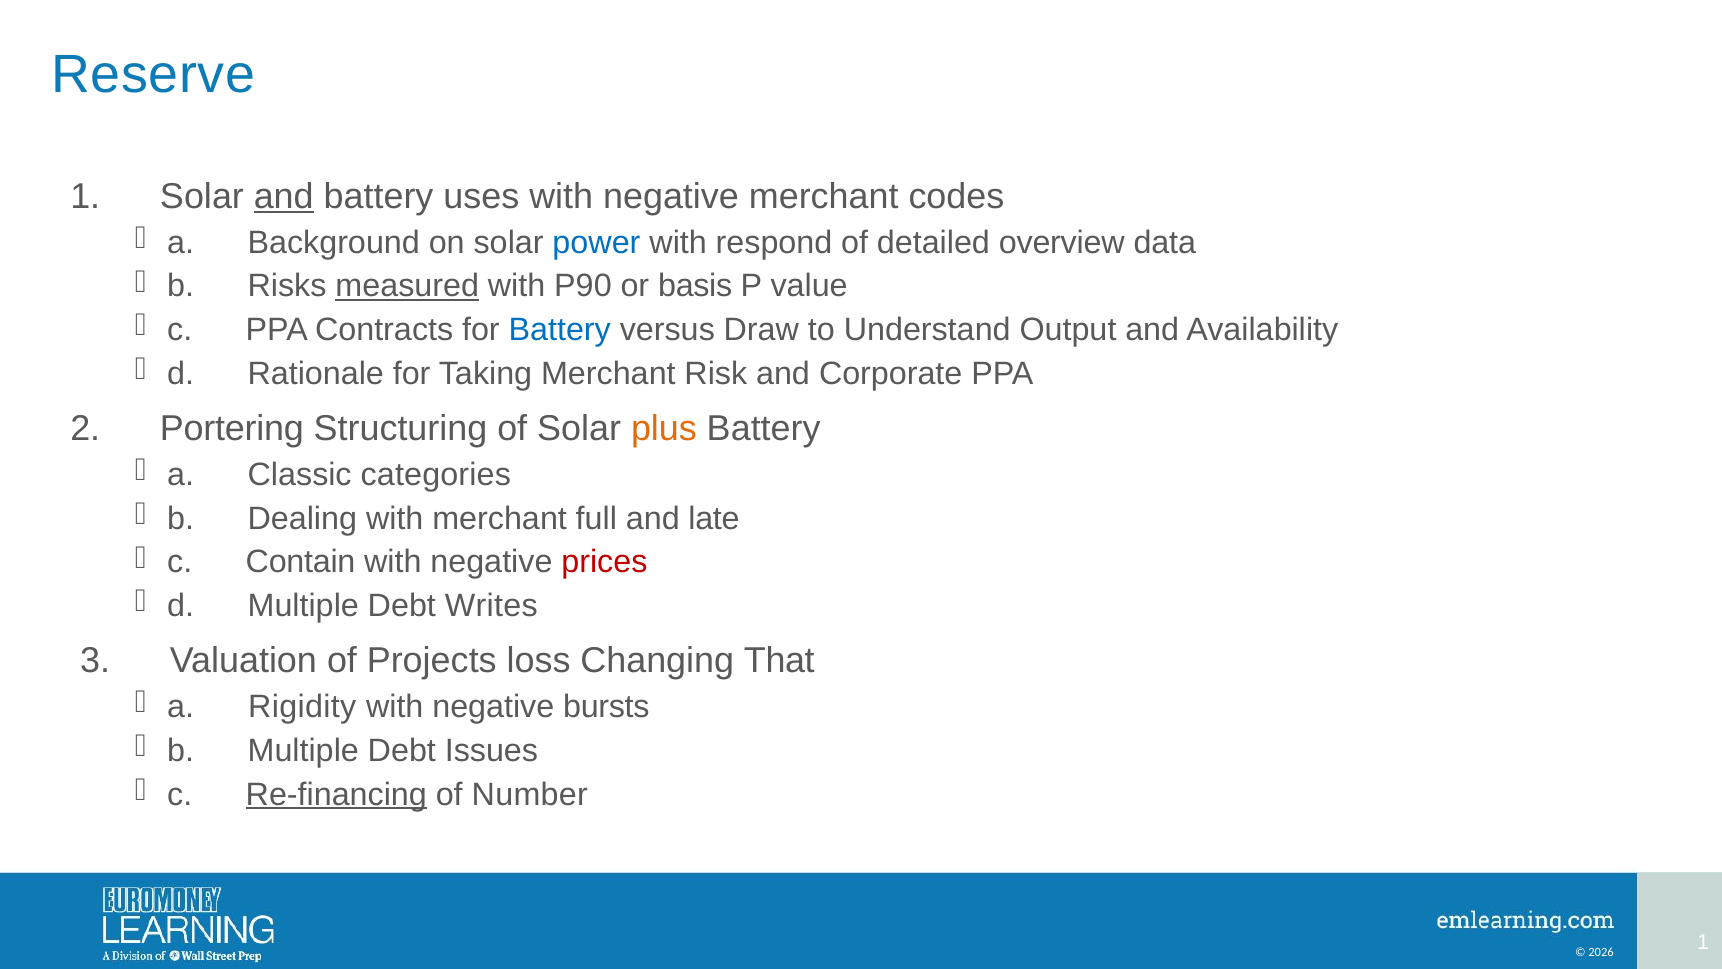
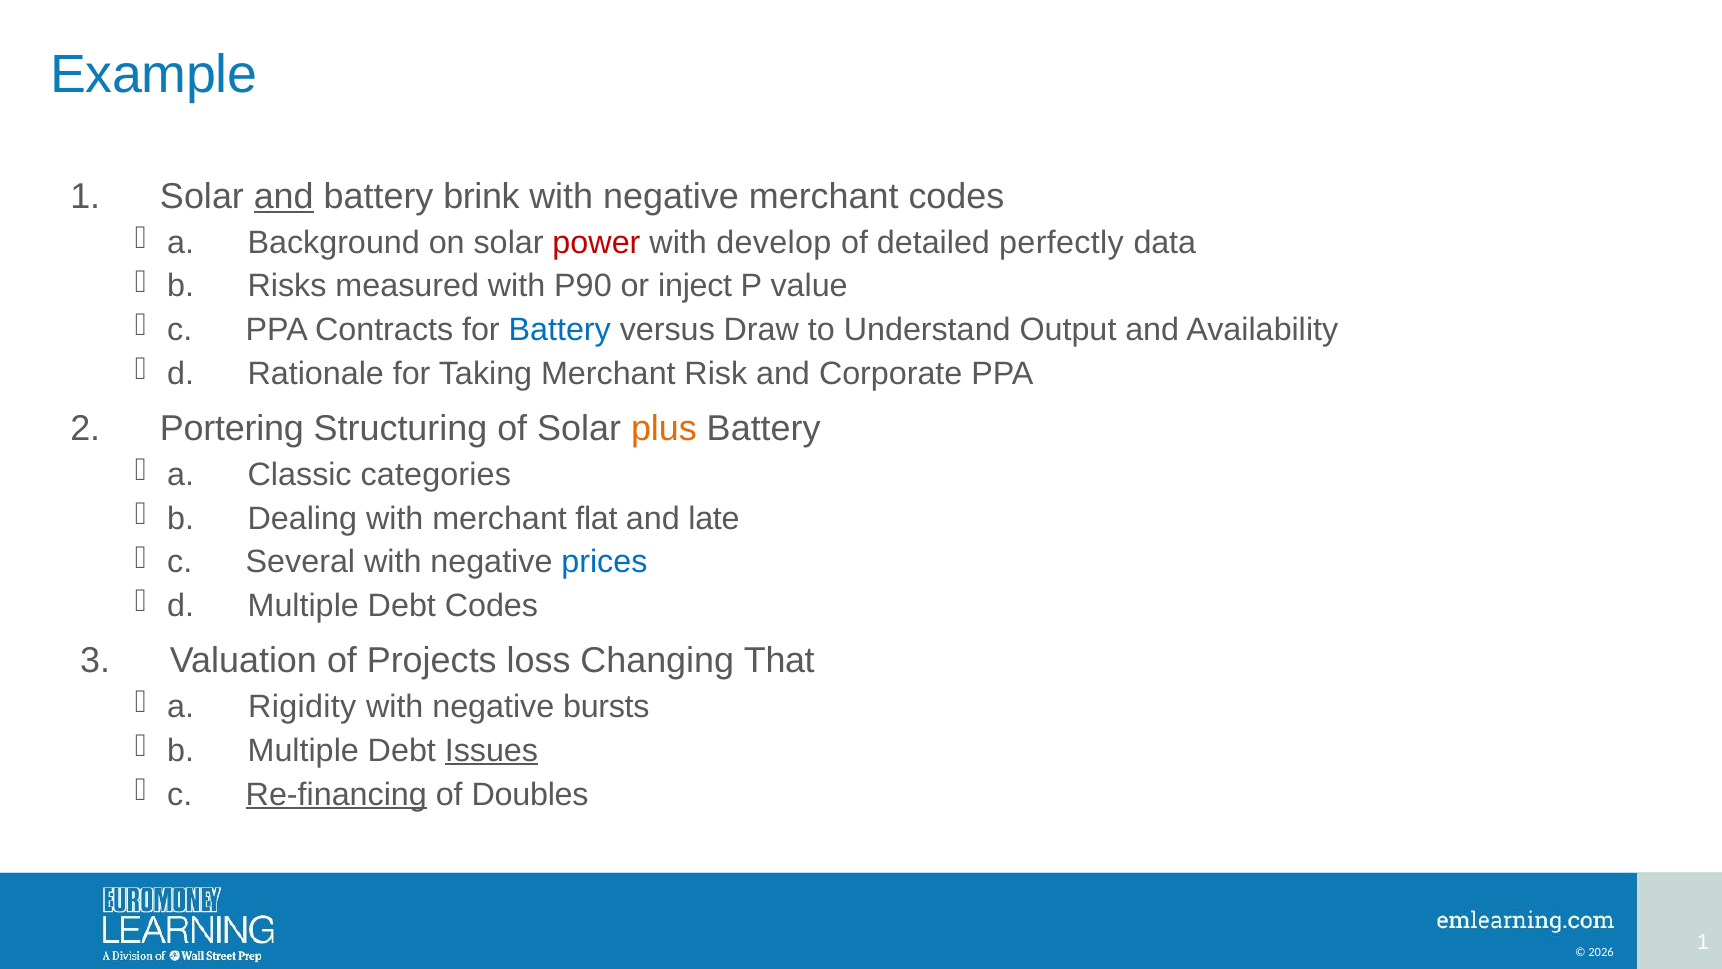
Reserve: Reserve -> Example
uses: uses -> brink
power colour: blue -> red
respond: respond -> develop
overview: overview -> perfectly
measured underline: present -> none
basis: basis -> inject
full: full -> flat
Contain: Contain -> Several
prices colour: red -> blue
Debt Writes: Writes -> Codes
Issues underline: none -> present
Number: Number -> Doubles
